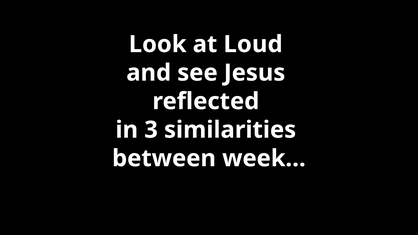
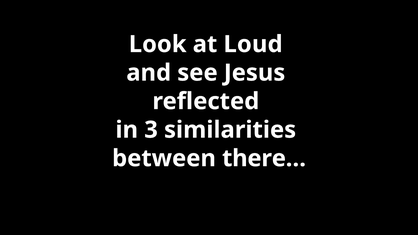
week…: week… -> there…
